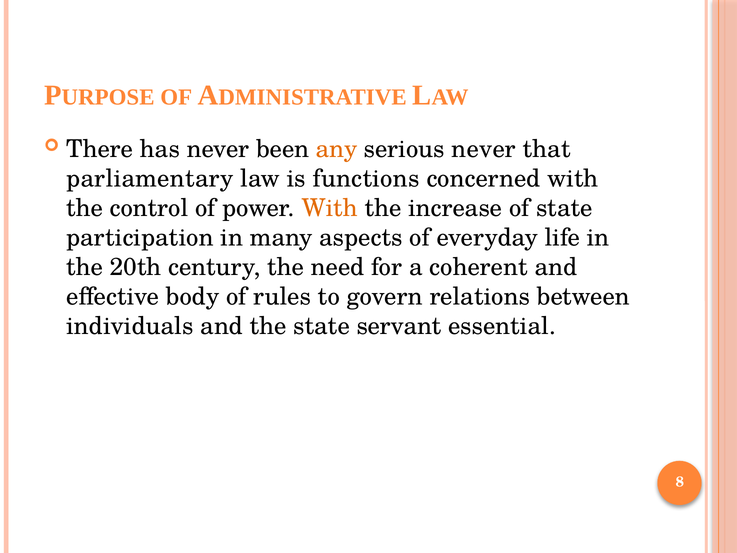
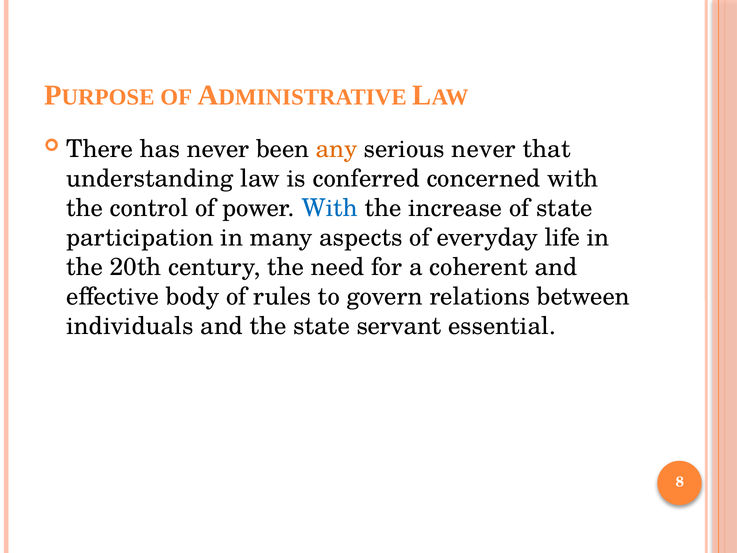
parliamentary: parliamentary -> understanding
functions: functions -> conferred
With at (330, 208) colour: orange -> blue
